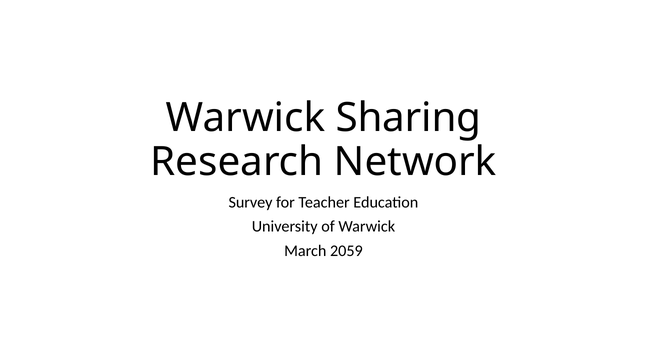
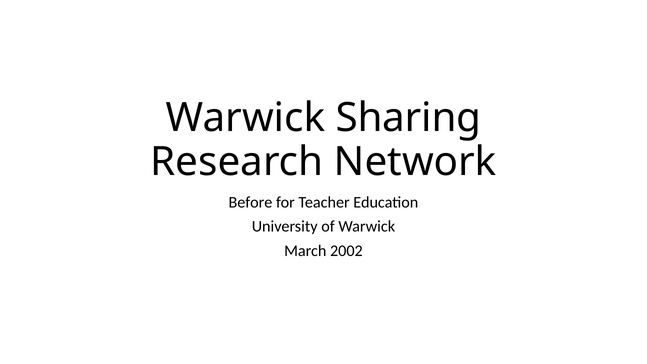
Survey: Survey -> Before
2059: 2059 -> 2002
